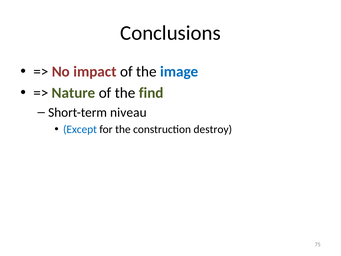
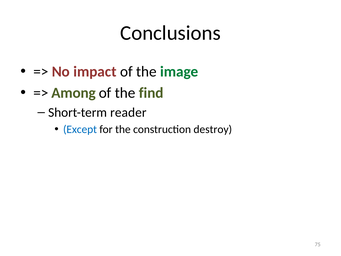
image colour: blue -> green
Nature: Nature -> Among
niveau: niveau -> reader
